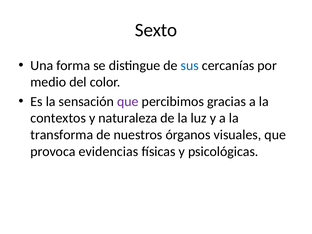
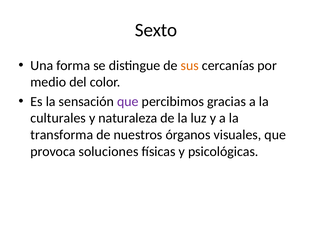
sus colour: blue -> orange
contextos: contextos -> culturales
evidencias: evidencias -> soluciones
